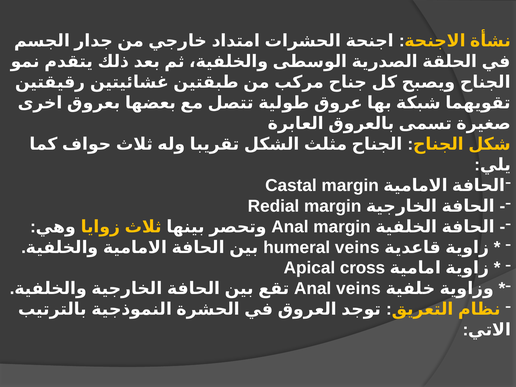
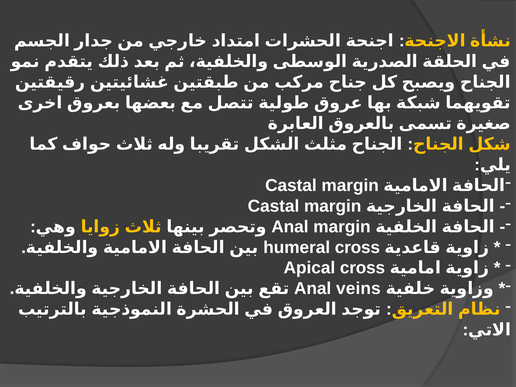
Redial at (273, 206): Redial -> Castal
humeral veins: veins -> cross
